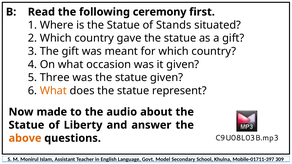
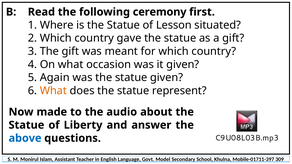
Stands: Stands -> Lesson
Three: Three -> Again
above colour: orange -> blue
